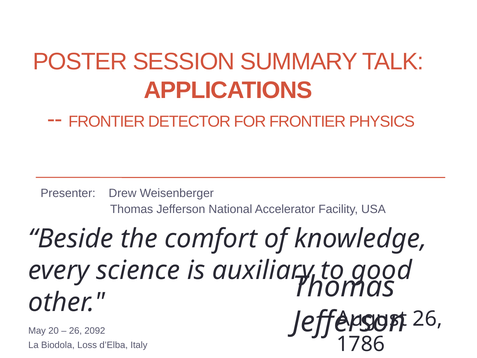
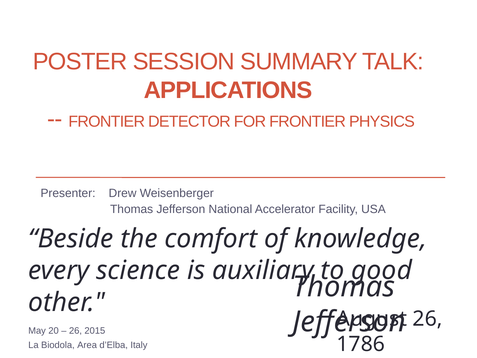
2092: 2092 -> 2015
Loss: Loss -> Area
